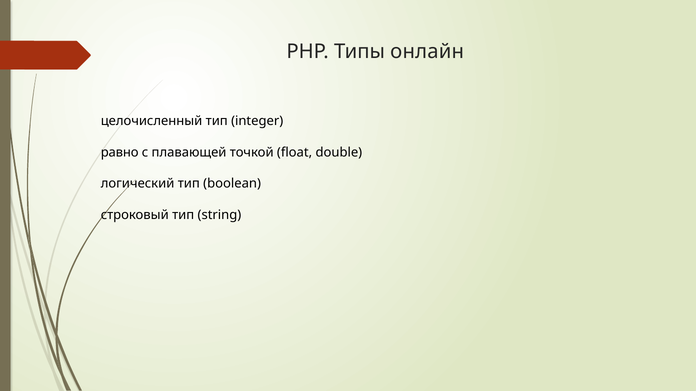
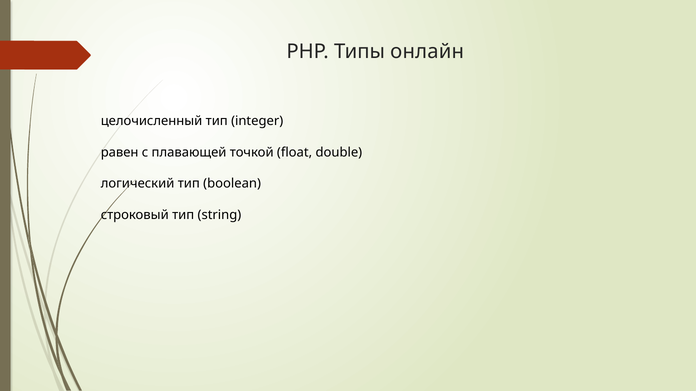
равно: равно -> равен
